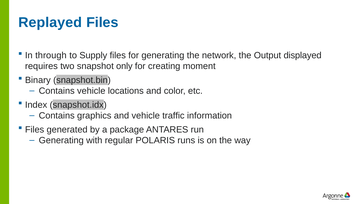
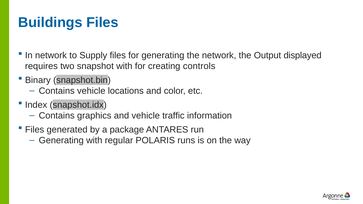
Replayed: Replayed -> Buildings
In through: through -> network
snapshot only: only -> with
moment: moment -> controls
